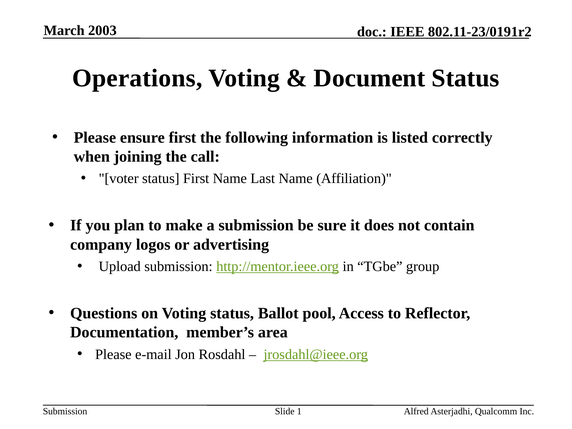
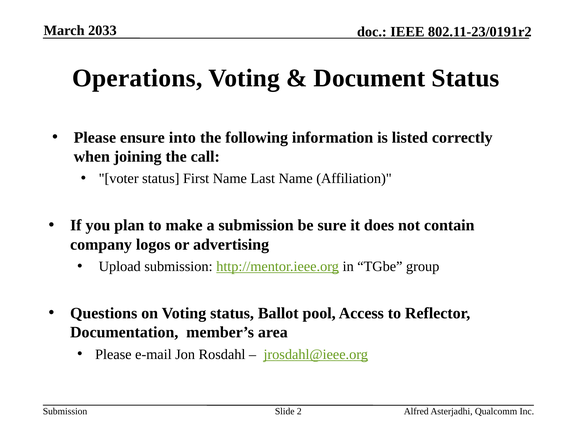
2003: 2003 -> 2033
ensure first: first -> into
1: 1 -> 2
